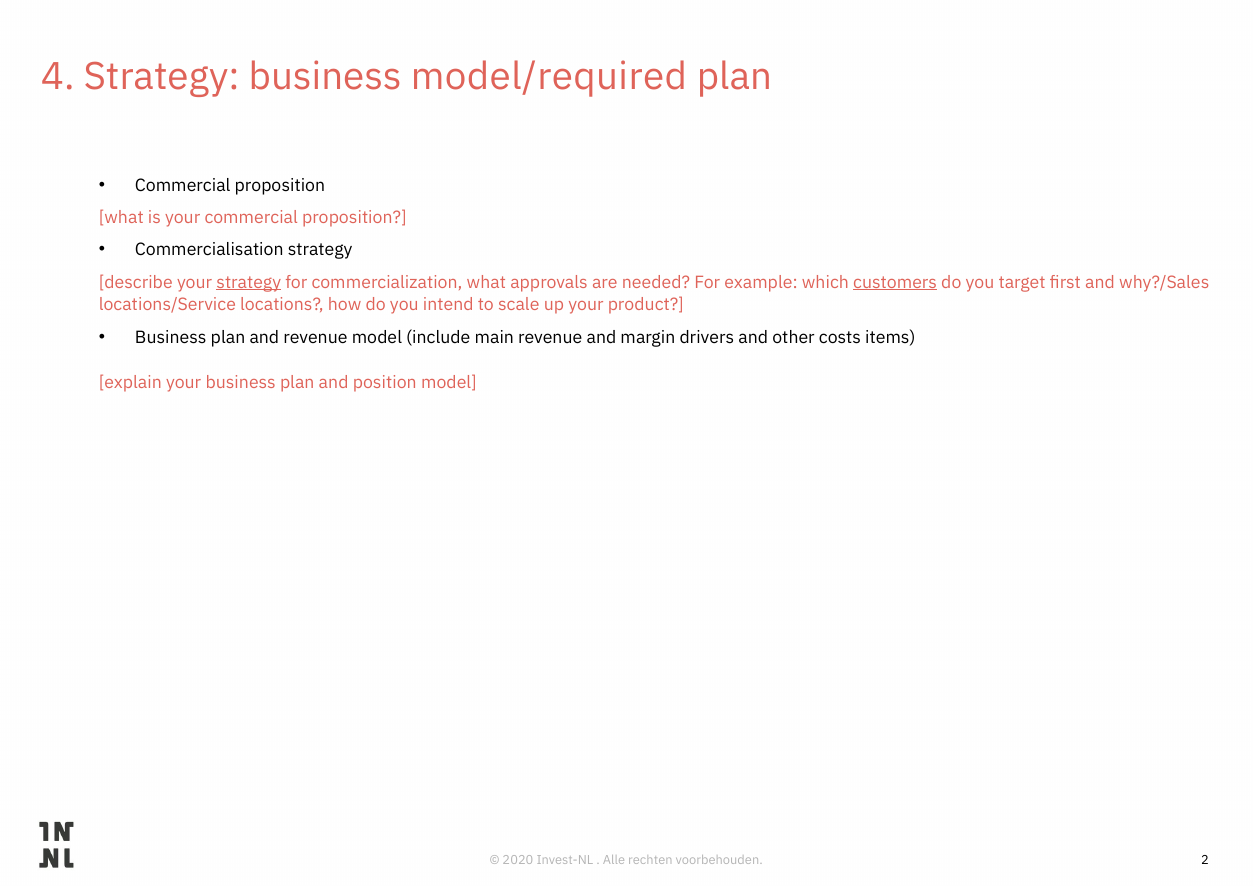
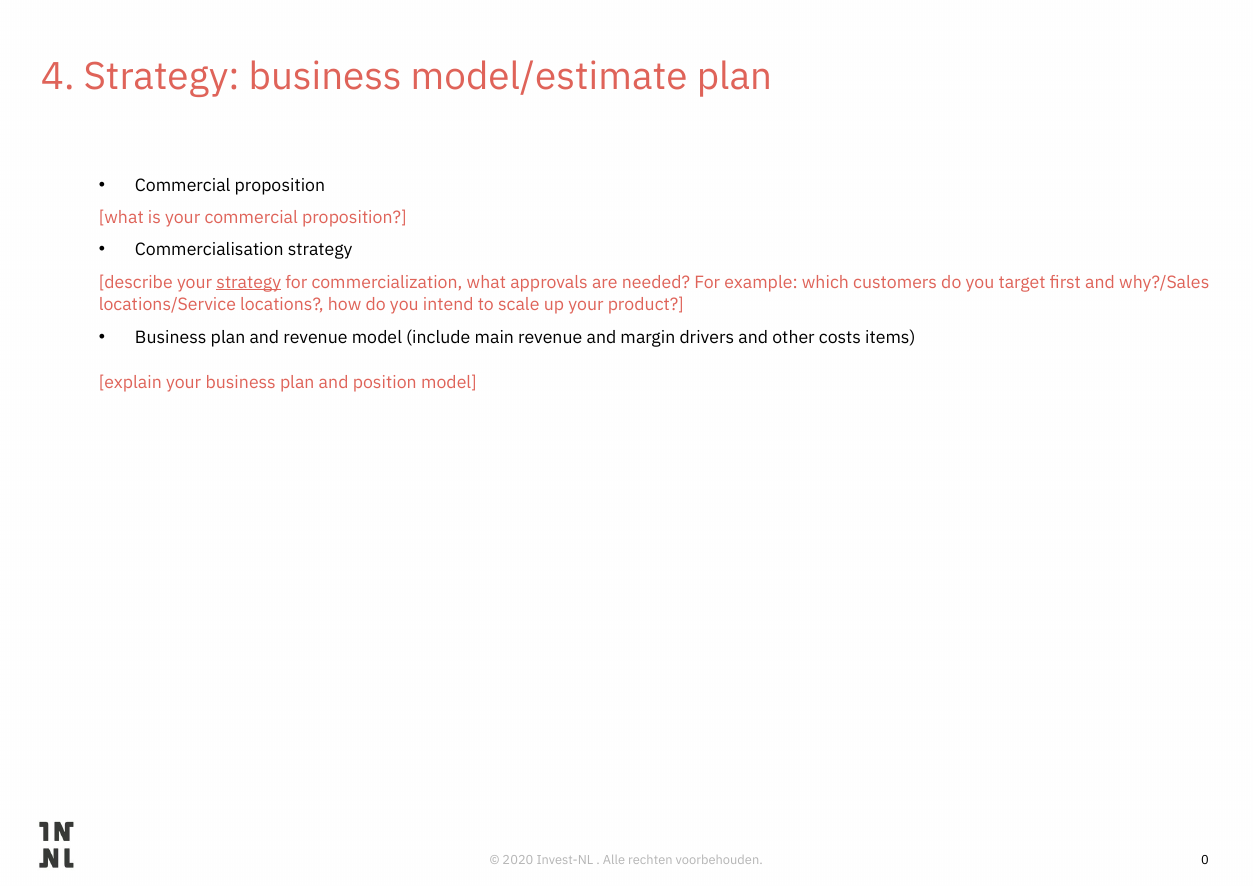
model/required: model/required -> model/estimate
customers underline: present -> none
2: 2 -> 0
